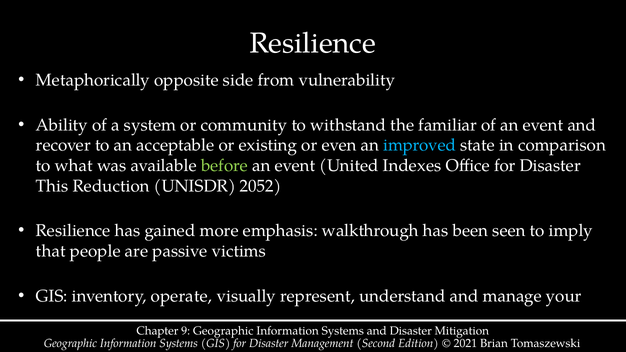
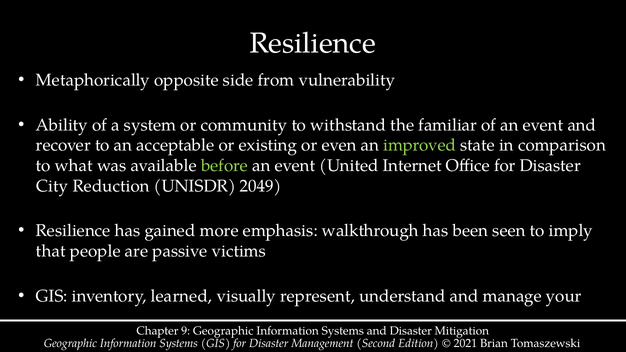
improved colour: light blue -> light green
Indexes: Indexes -> Internet
This: This -> City
2052: 2052 -> 2049
operate: operate -> learned
